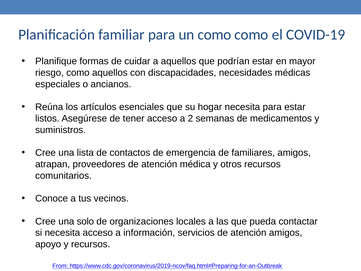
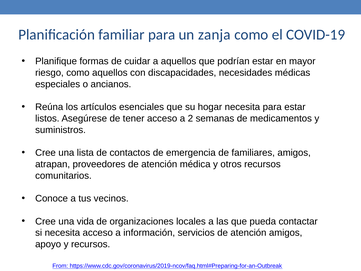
un como: como -> zanja
solo: solo -> vida
